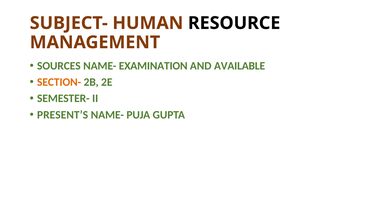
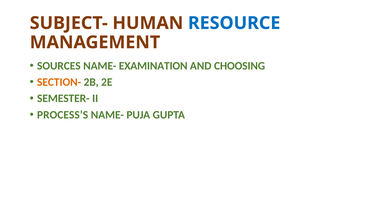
RESOURCE colour: black -> blue
AVAILABLE: AVAILABLE -> CHOOSING
PRESENT’S: PRESENT’S -> PROCESS’S
